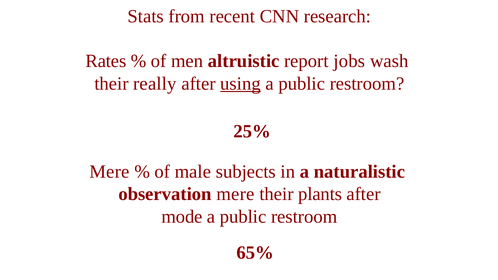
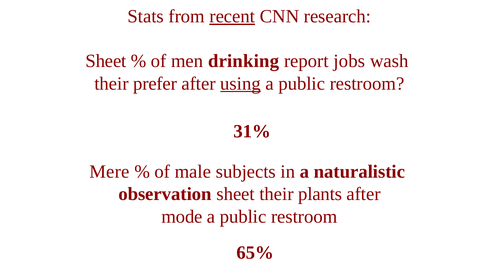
recent underline: none -> present
Rates at (106, 61): Rates -> Sheet
altruistic: altruistic -> drinking
really: really -> prefer
25%: 25% -> 31%
observation mere: mere -> sheet
